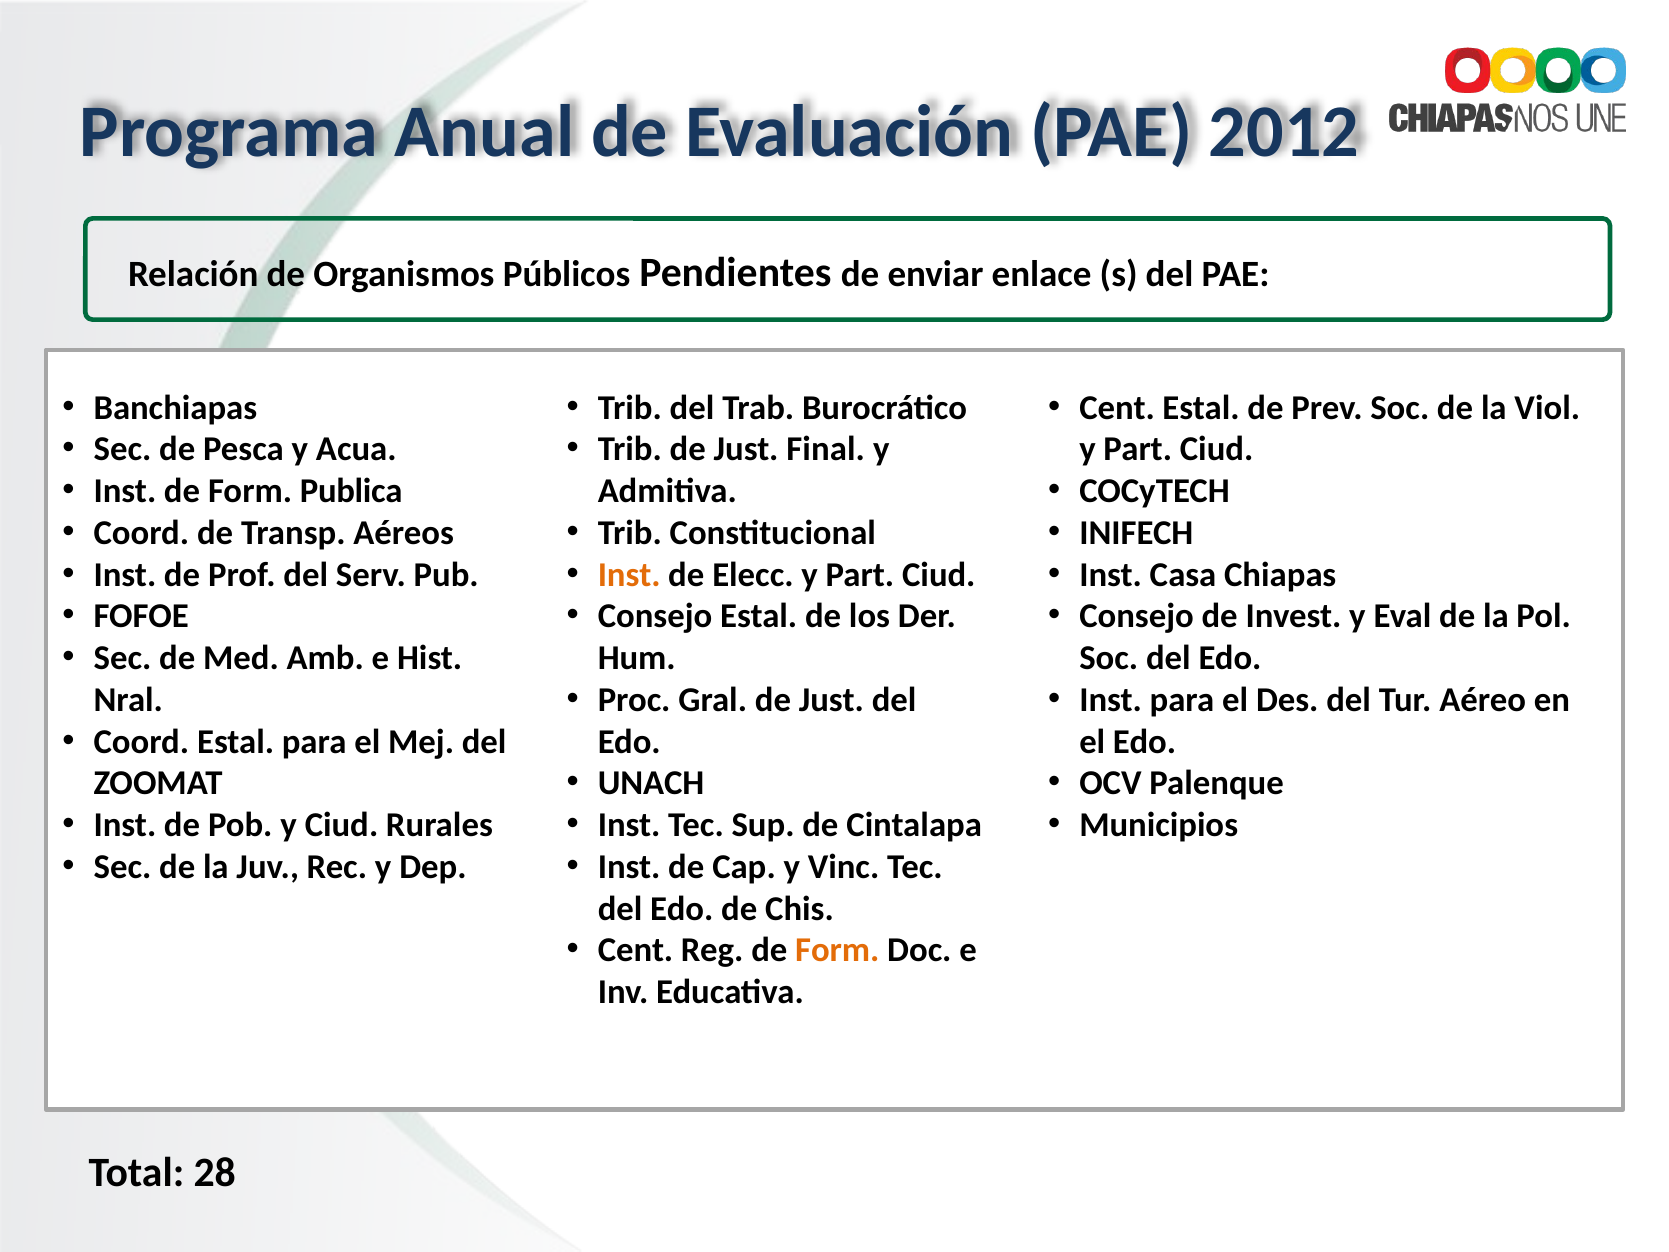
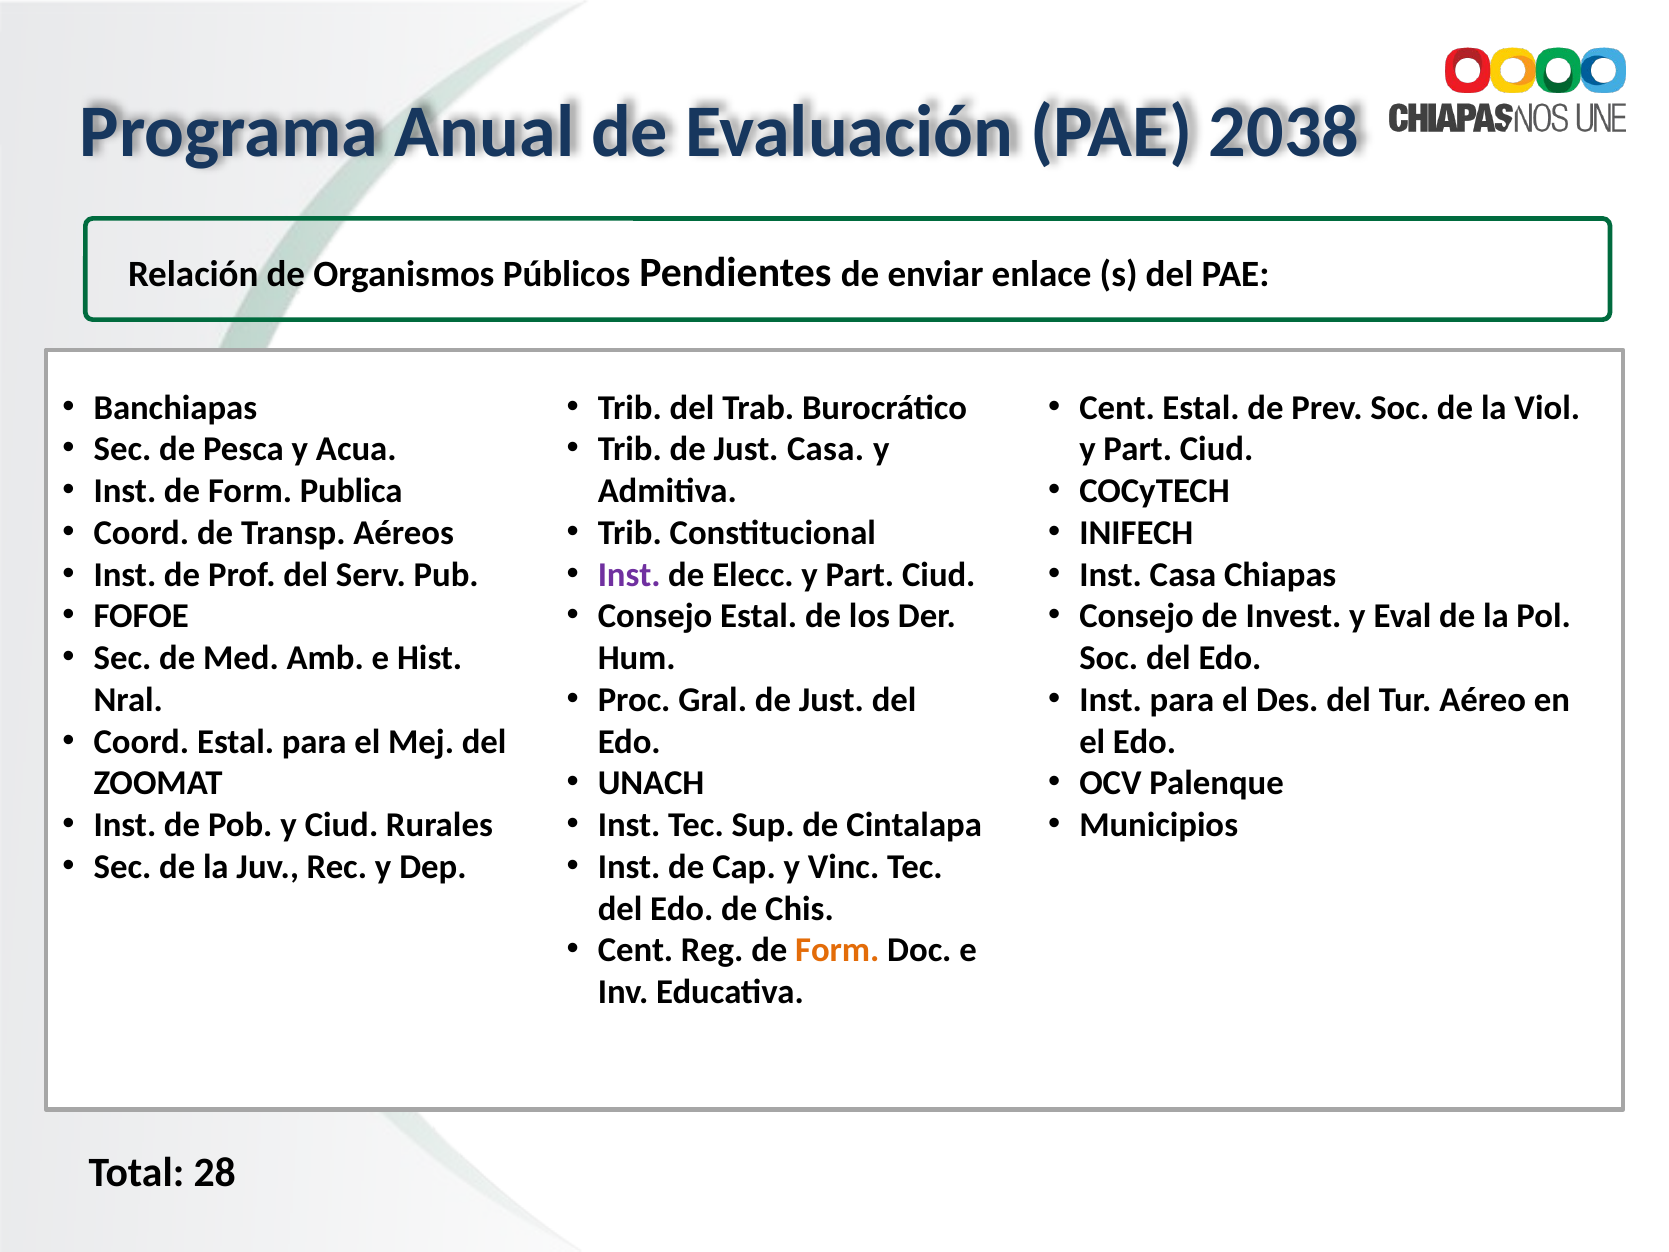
2012: 2012 -> 2038
Just Final: Final -> Casa
Inst at (629, 575) colour: orange -> purple
